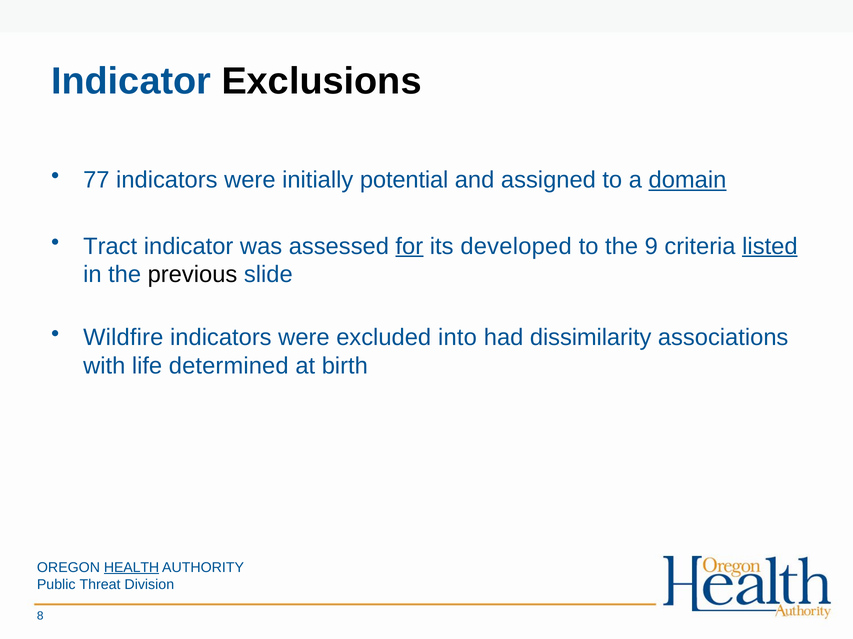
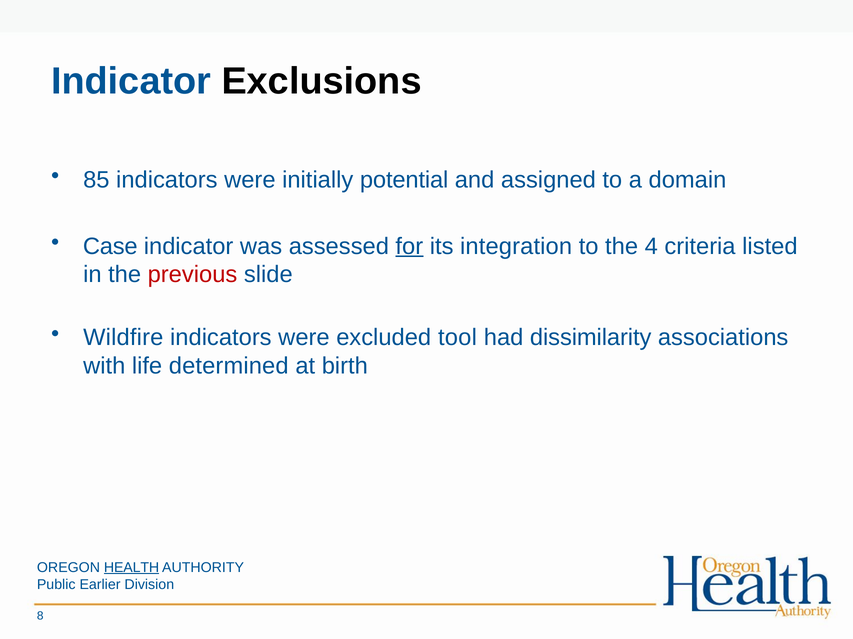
77: 77 -> 85
domain underline: present -> none
Tract: Tract -> Case
developed: developed -> integration
9: 9 -> 4
listed underline: present -> none
previous colour: black -> red
into: into -> tool
Threat: Threat -> Earlier
